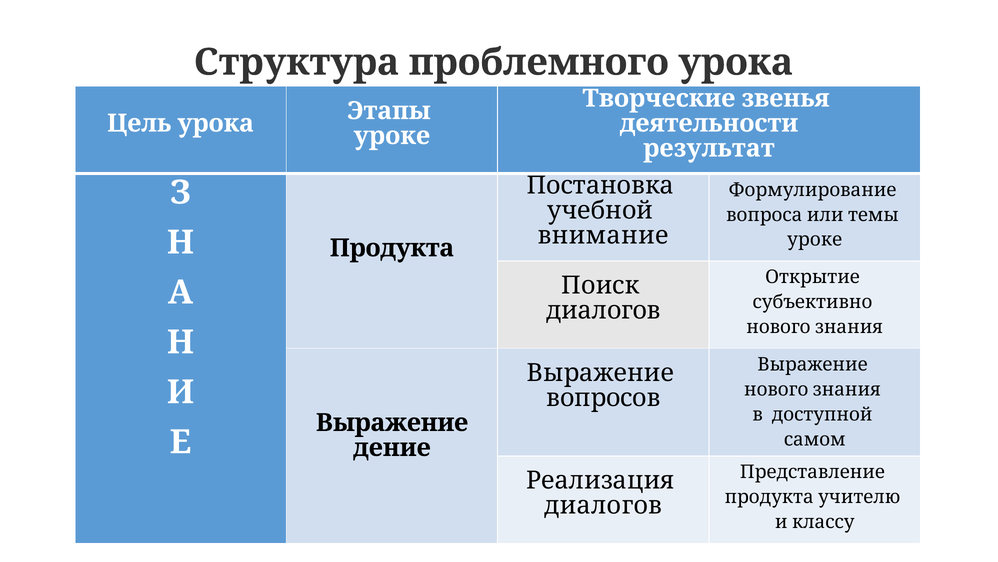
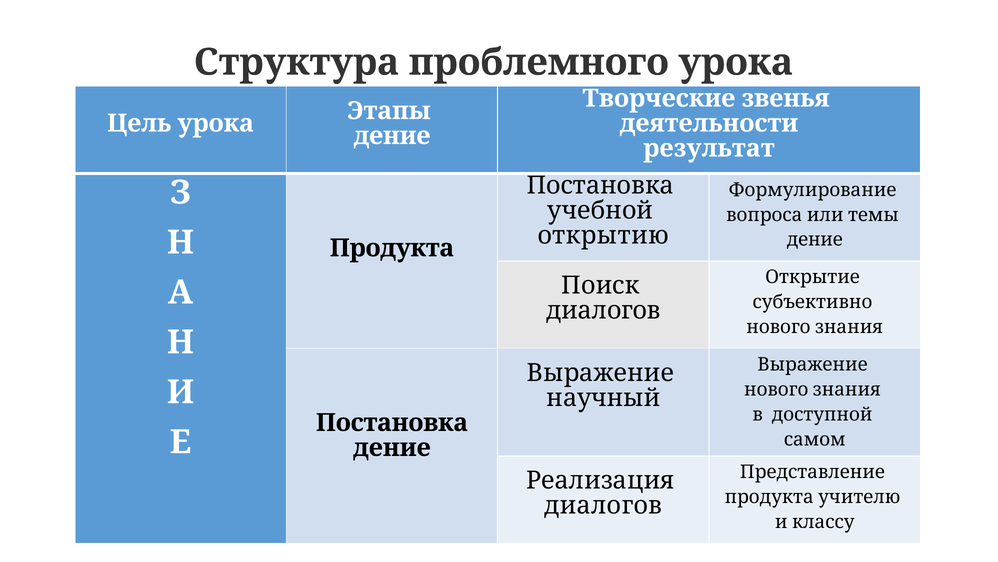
уроке at (392, 136): уроке -> дение
внимание: внимание -> открытию
уроке at (815, 240): уроке -> дение
вопросов: вопросов -> научный
Выражение at (392, 422): Выражение -> Постановка
